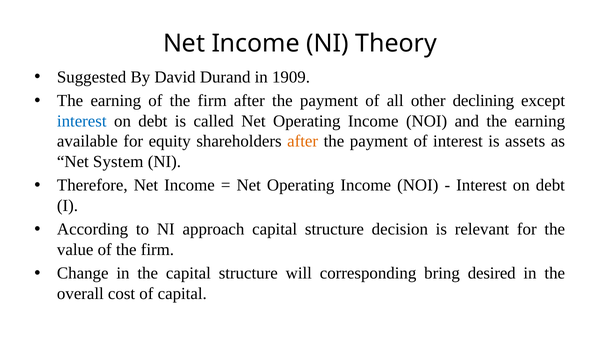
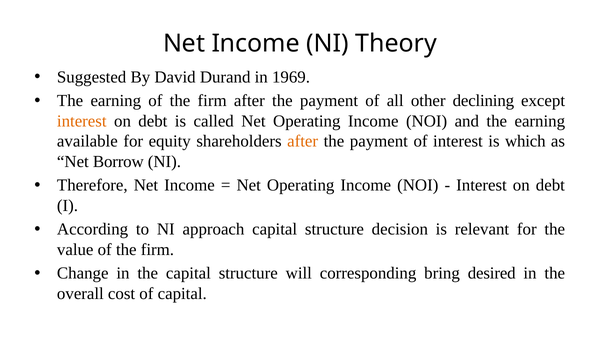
1909: 1909 -> 1969
interest at (82, 121) colour: blue -> orange
assets: assets -> which
System: System -> Borrow
